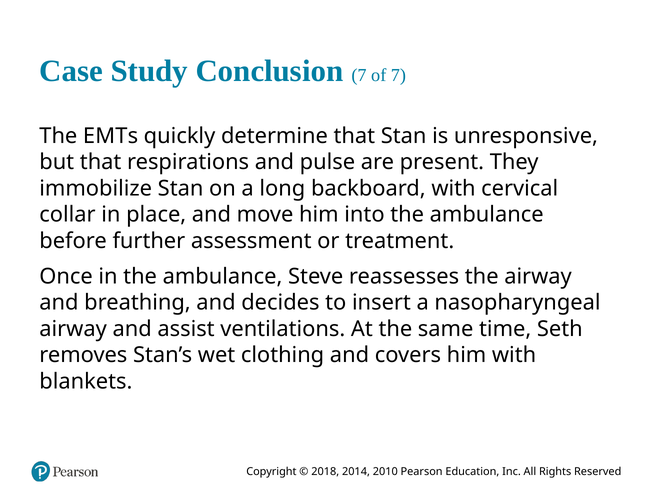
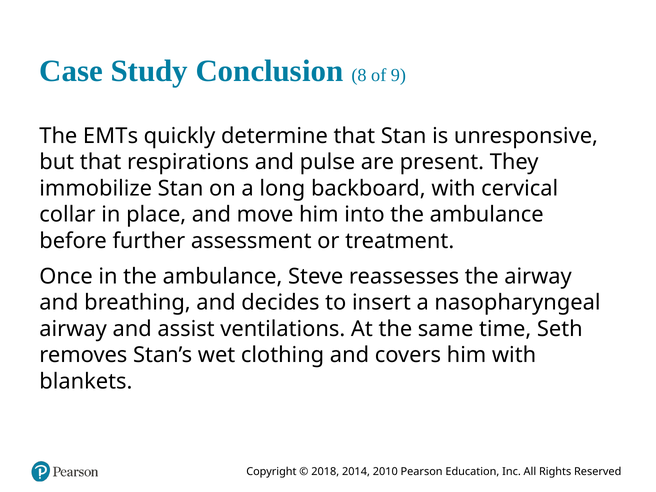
Conclusion 7: 7 -> 8
of 7: 7 -> 9
